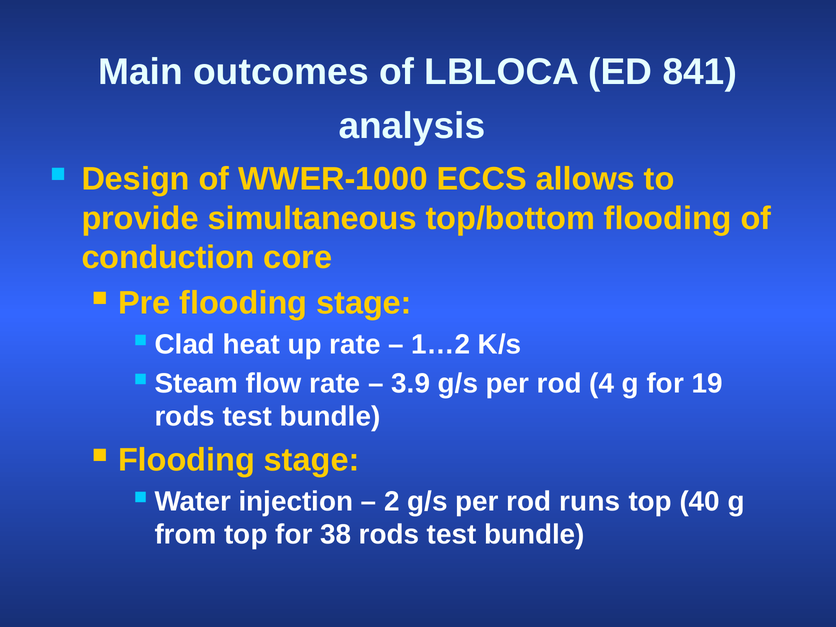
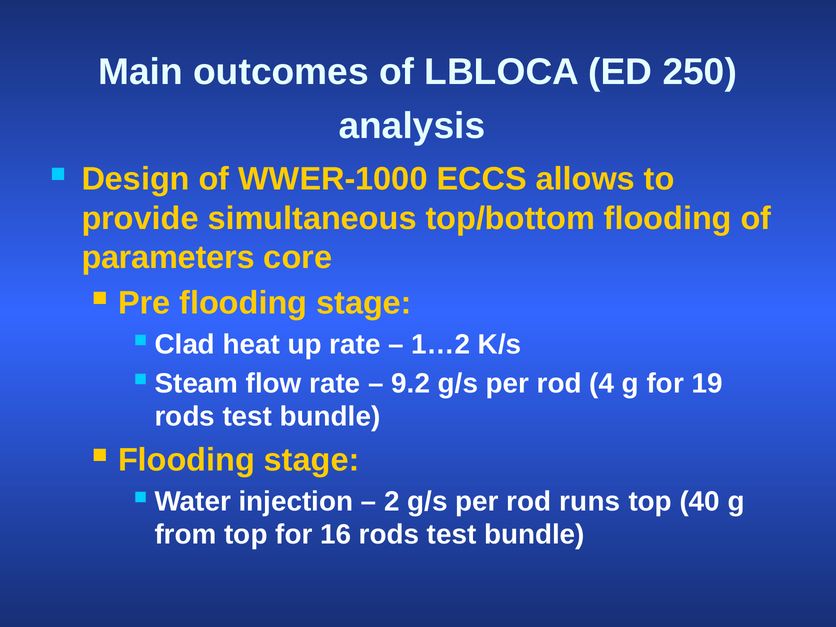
841: 841 -> 250
conduction: conduction -> parameters
3.9: 3.9 -> 9.2
38: 38 -> 16
